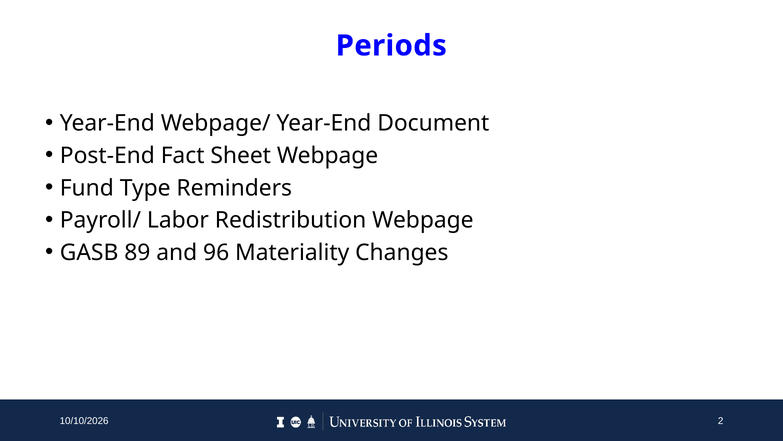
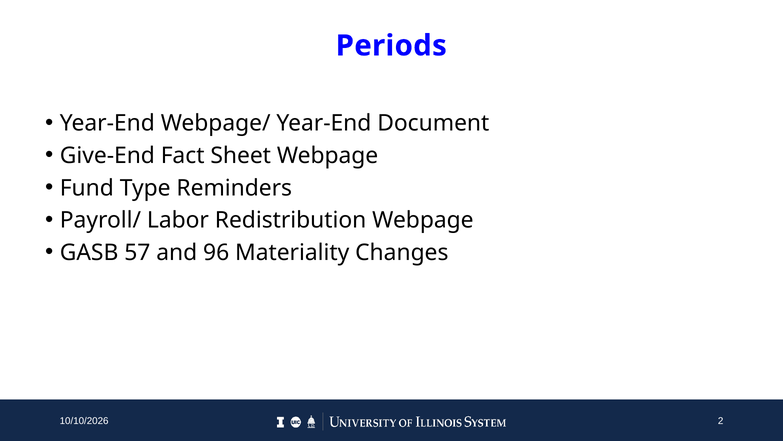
Post-End: Post-End -> Give-End
89: 89 -> 57
